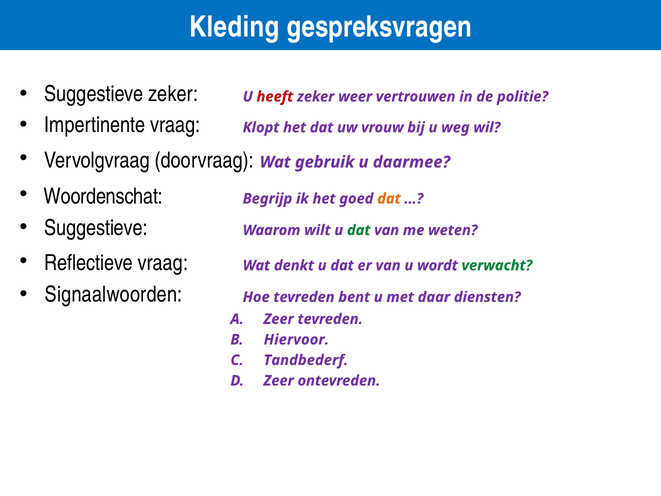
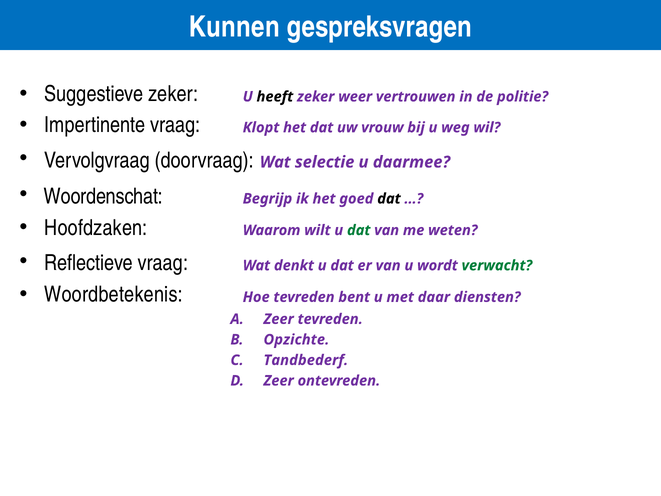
Kleding: Kleding -> Kunnen
heeft colour: red -> black
gebruik: gebruik -> selectie
dat at (389, 199) colour: orange -> black
Suggestieve at (96, 228): Suggestieve -> Hoofdzaken
Signaalwoorden: Signaalwoorden -> Woordbetekenis
Hiervoor: Hiervoor -> Opzichte
